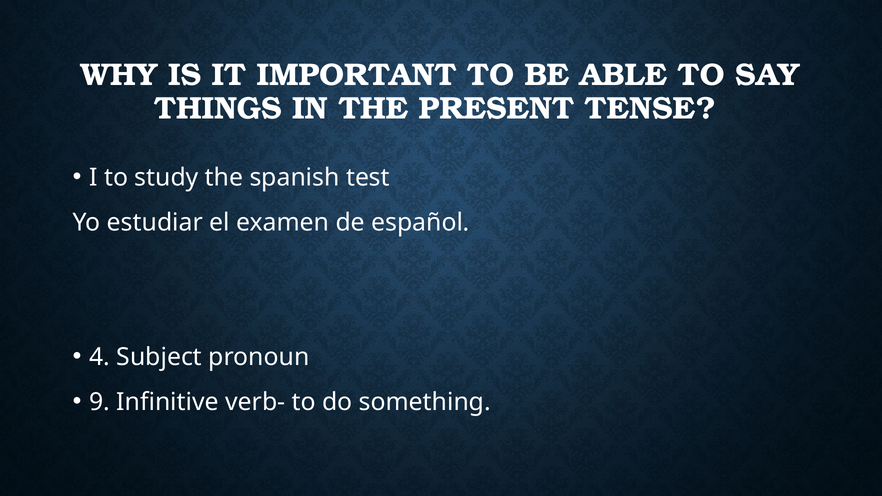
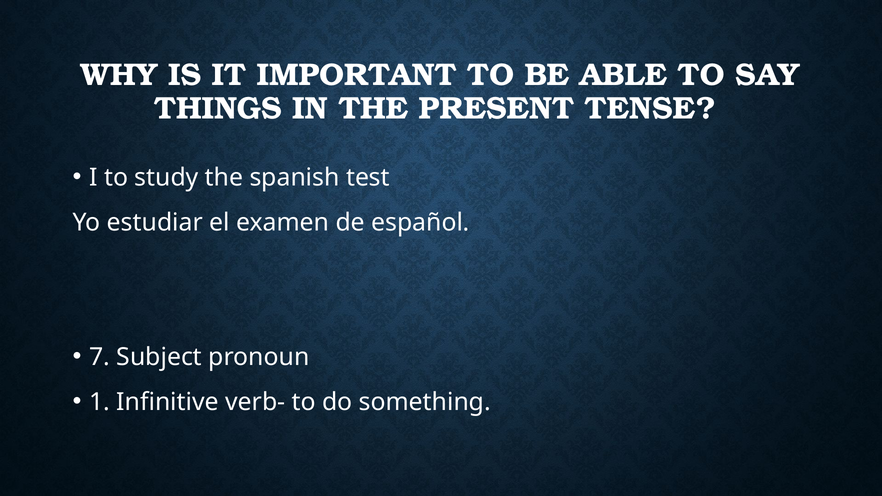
4: 4 -> 7
9: 9 -> 1
